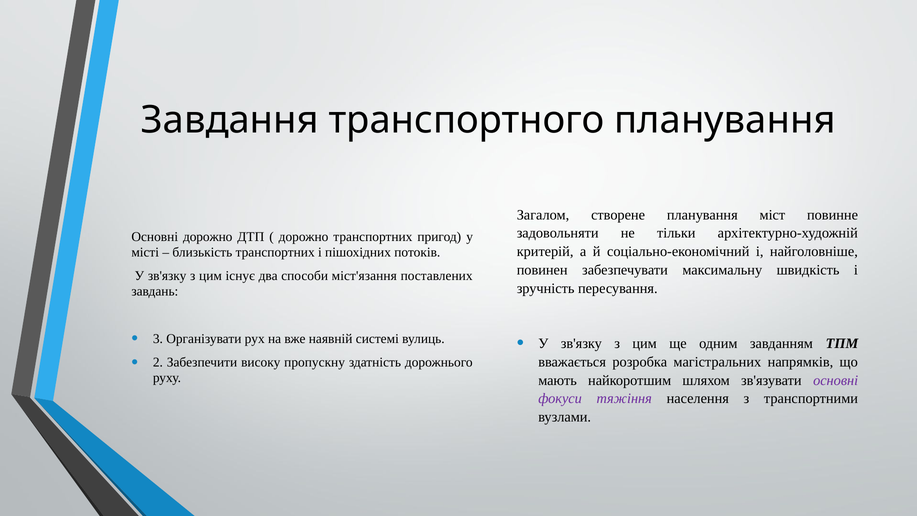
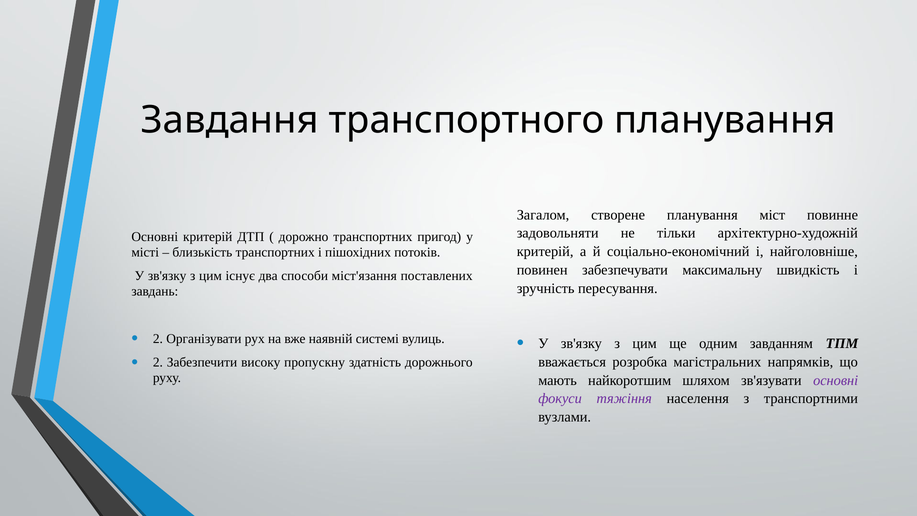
Основні дорожно: дорожно -> критерій
3 at (158, 339): 3 -> 2
